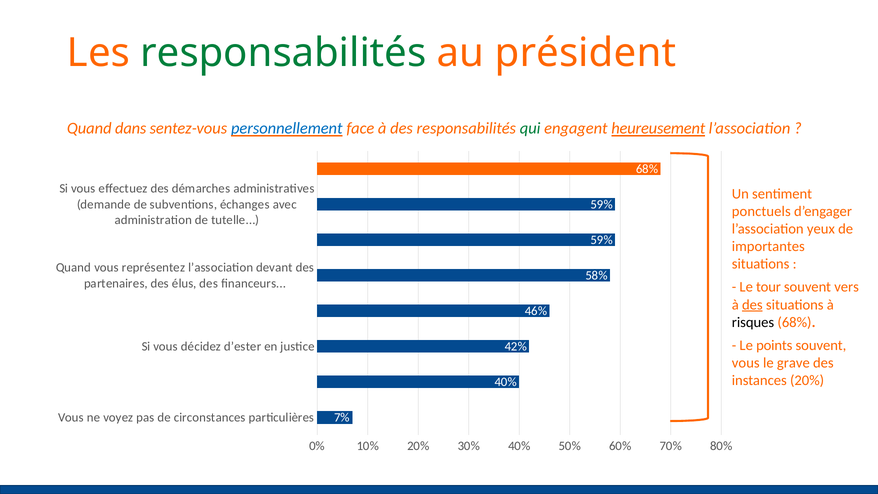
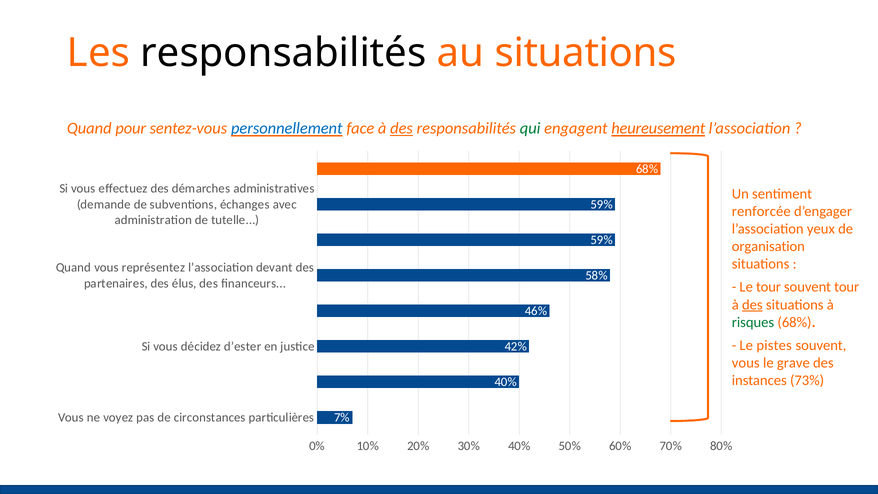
responsabilités at (283, 53) colour: green -> black
au président: président -> situations
dans: dans -> pour
des at (402, 128) underline: none -> present
ponctuels: ponctuels -> renforcée
importantes: importantes -> organisation
souvent vers: vers -> tour
risques colour: black -> green
points: points -> pistes
instances 20%: 20% -> 73%
